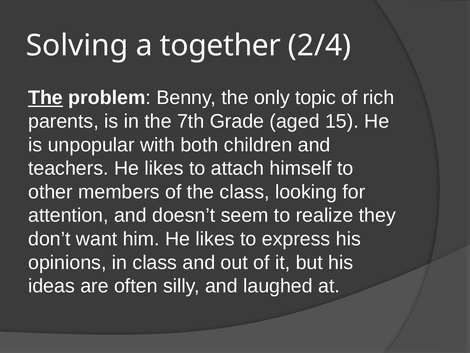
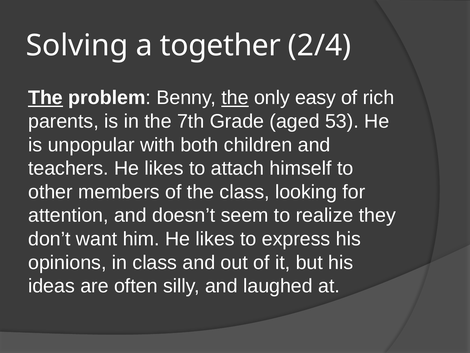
the at (235, 98) underline: none -> present
topic: topic -> easy
15: 15 -> 53
